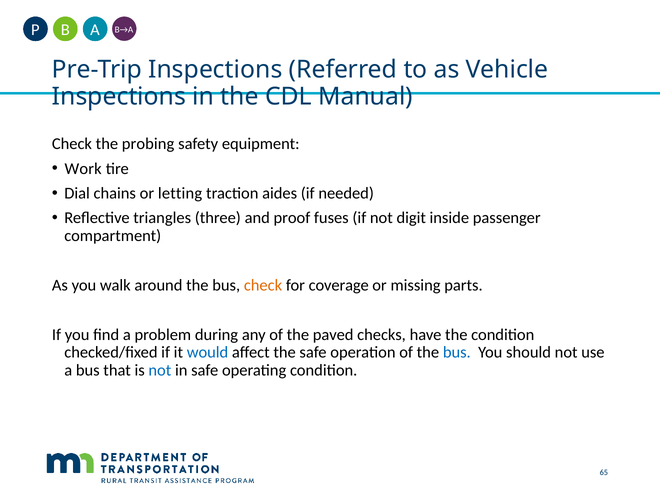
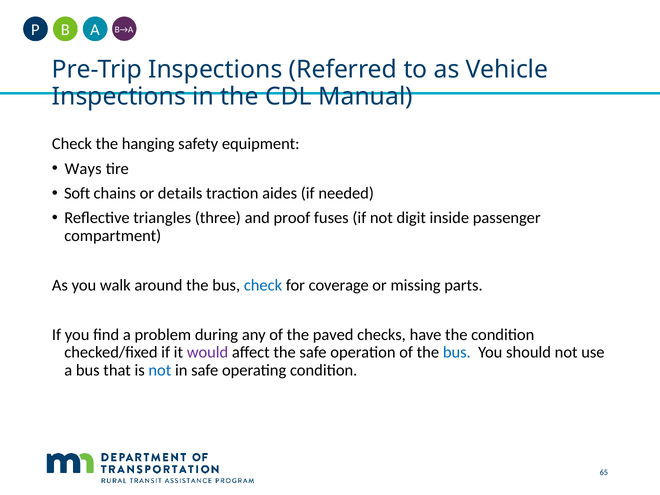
probing: probing -> hanging
Work: Work -> Ways
Dial: Dial -> Soft
letting: letting -> details
check at (263, 285) colour: orange -> blue
would colour: blue -> purple
